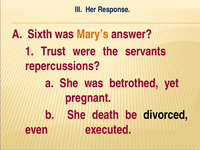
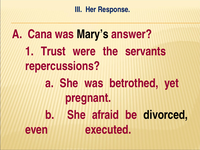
Sixth: Sixth -> Cana
Mary’s colour: orange -> black
death: death -> afraid
